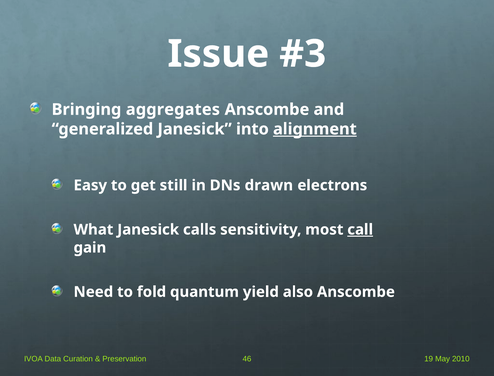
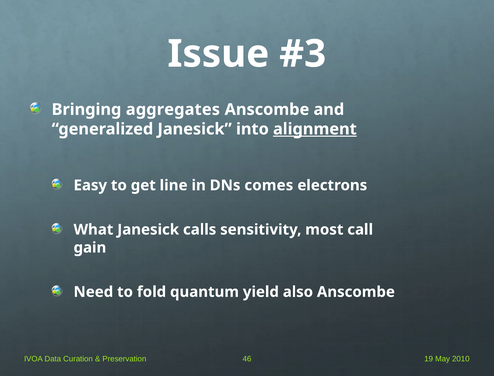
still: still -> line
drawn: drawn -> comes
call underline: present -> none
